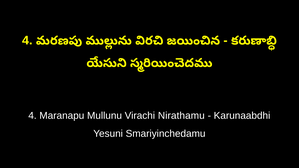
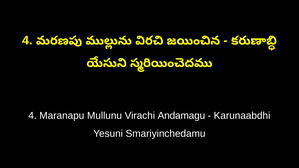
Nirathamu: Nirathamu -> Andamagu
